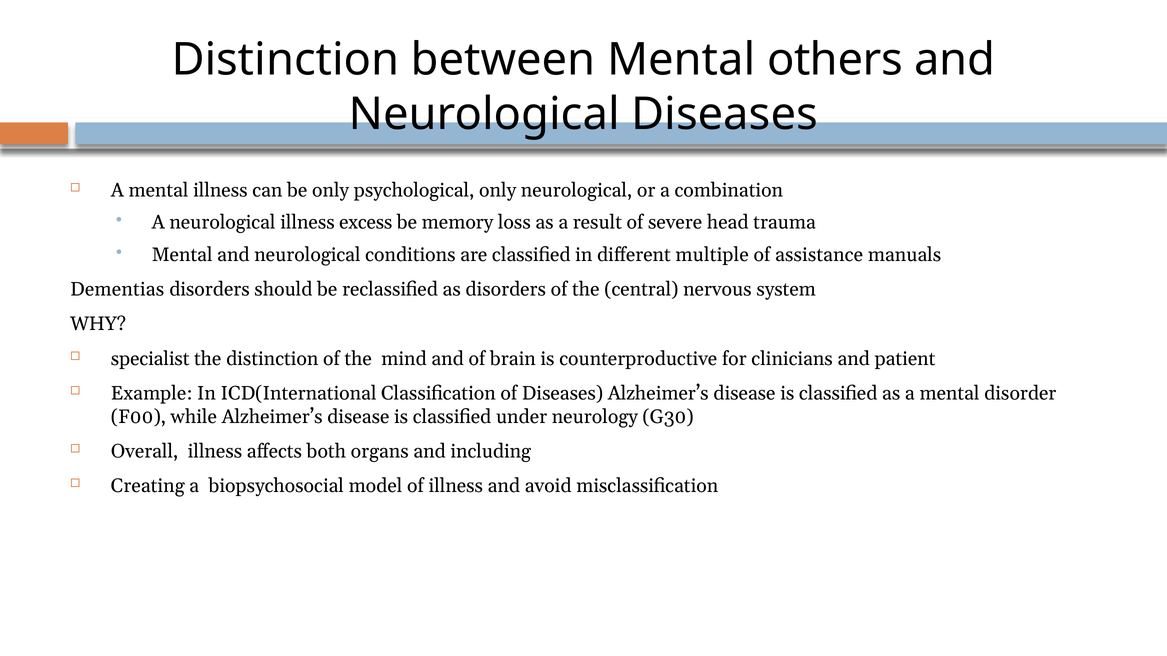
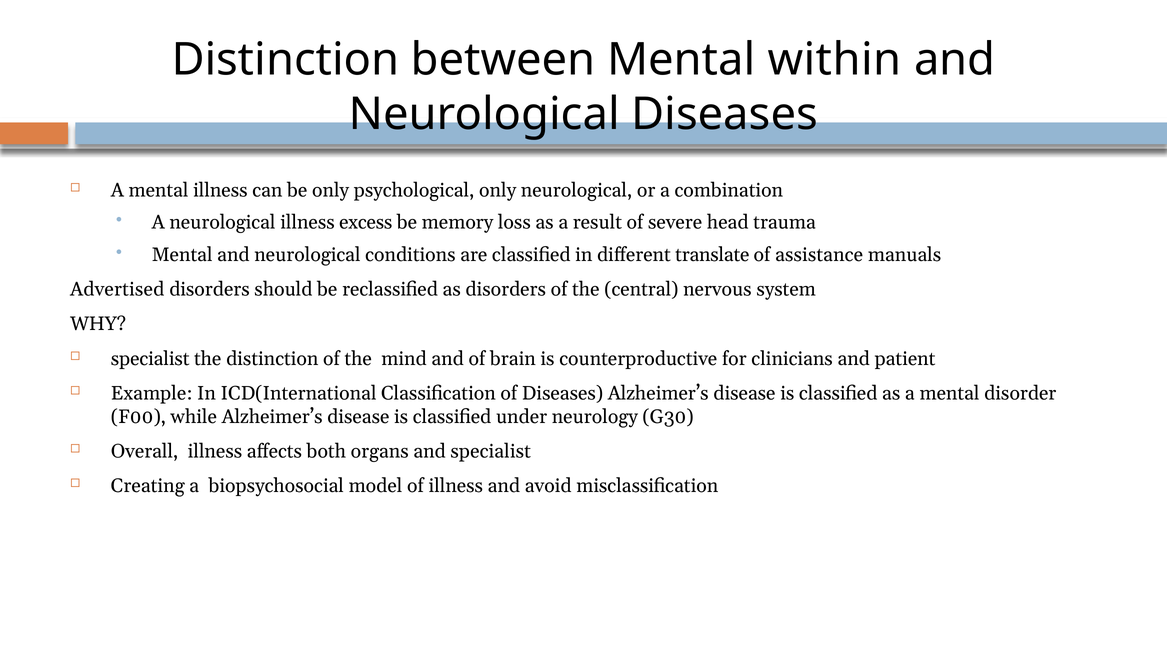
others: others -> within
multiple: multiple -> translate
Dementias: Dementias -> Advertised
and including: including -> specialist
